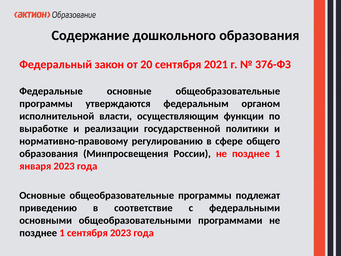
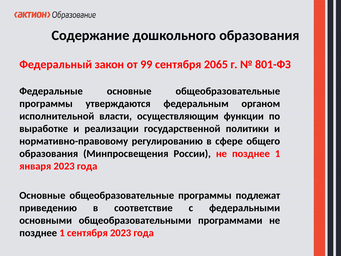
20: 20 -> 99
2021: 2021 -> 2065
376-ФЗ: 376-ФЗ -> 801-ФЗ
